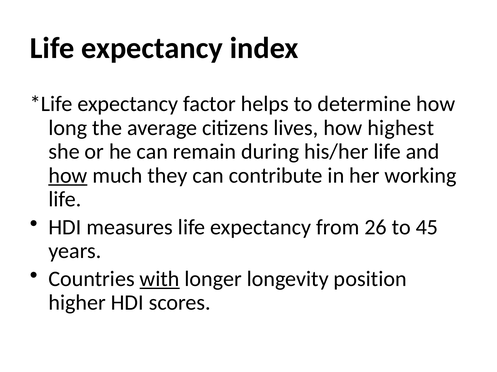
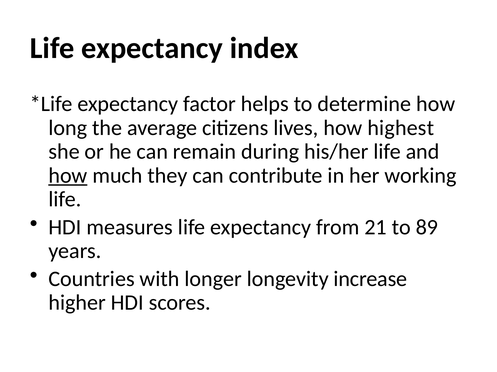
26: 26 -> 21
45: 45 -> 89
with underline: present -> none
position: position -> increase
